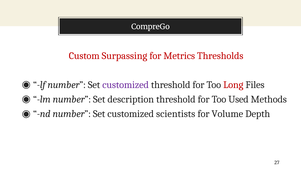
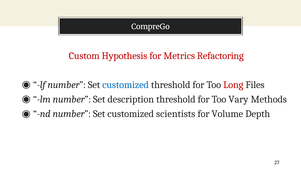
Surpassing: Surpassing -> Hypothesis
Thresholds: Thresholds -> Refactoring
customized at (126, 85) colour: purple -> blue
Used: Used -> Vary
